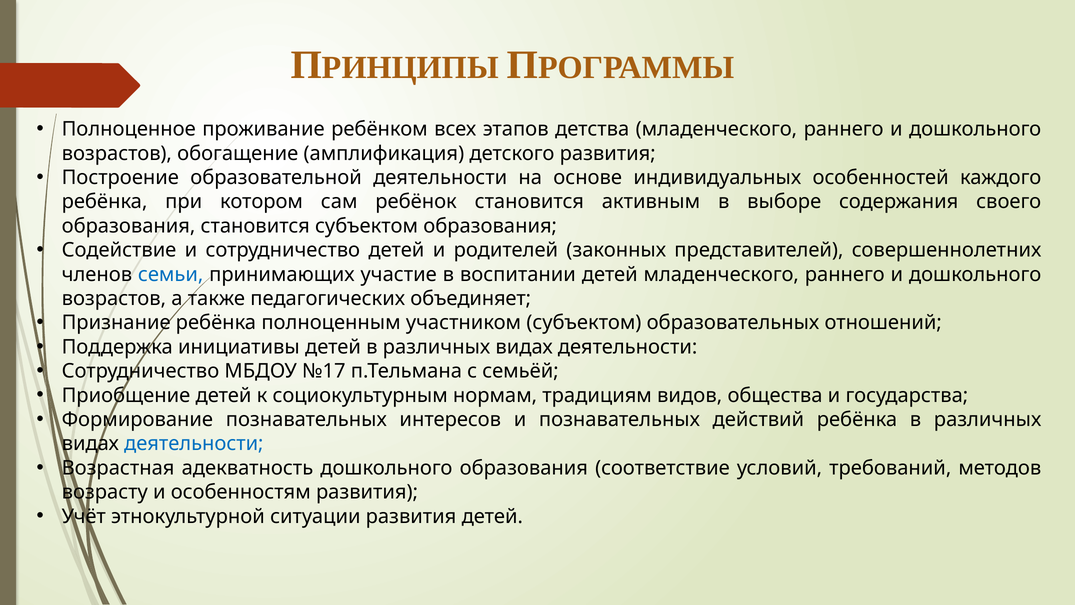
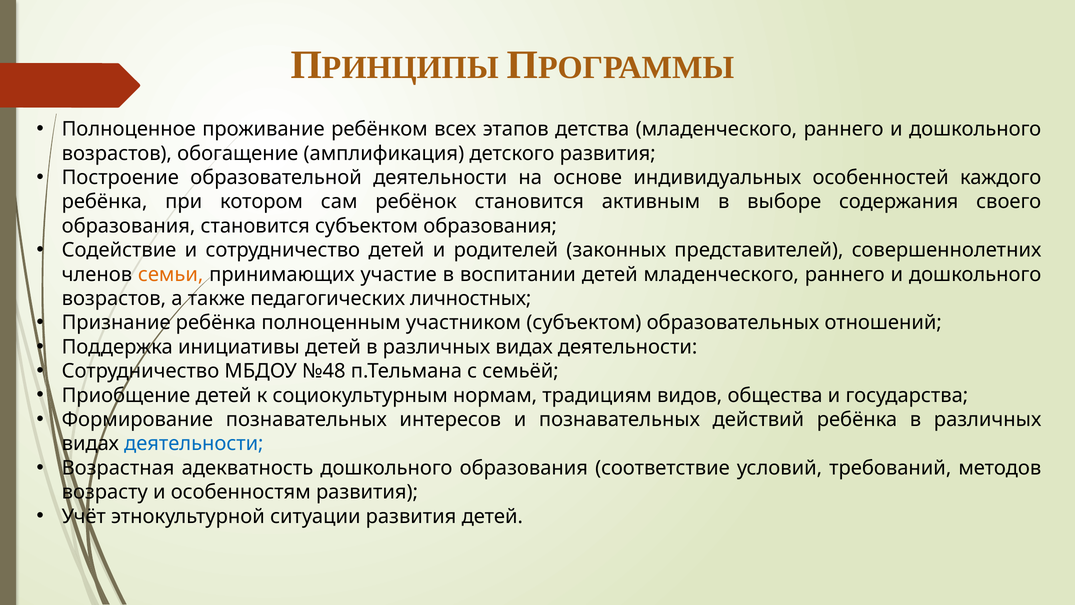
семьи colour: blue -> orange
объединяет: объединяет -> личностных
№17: №17 -> №48
